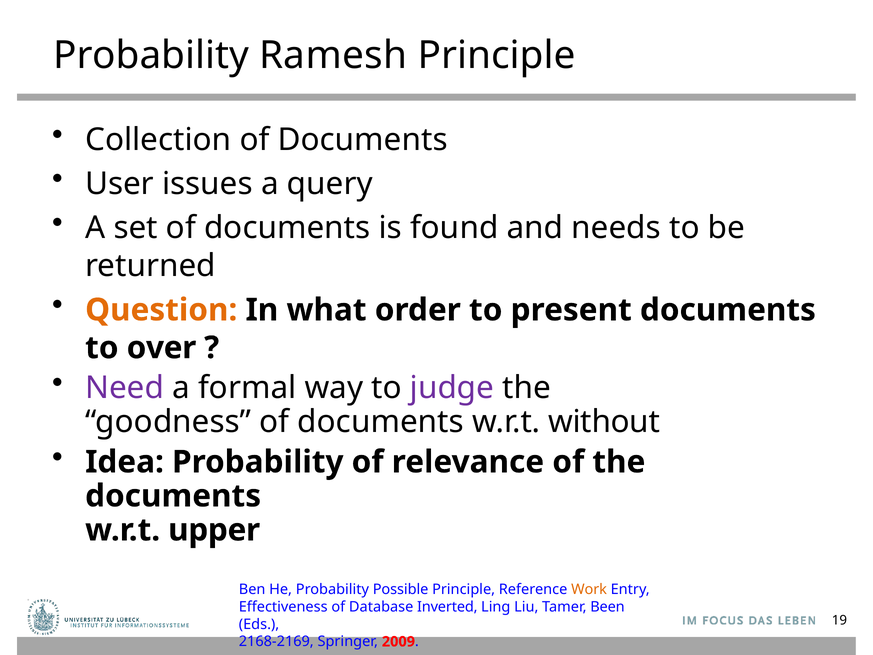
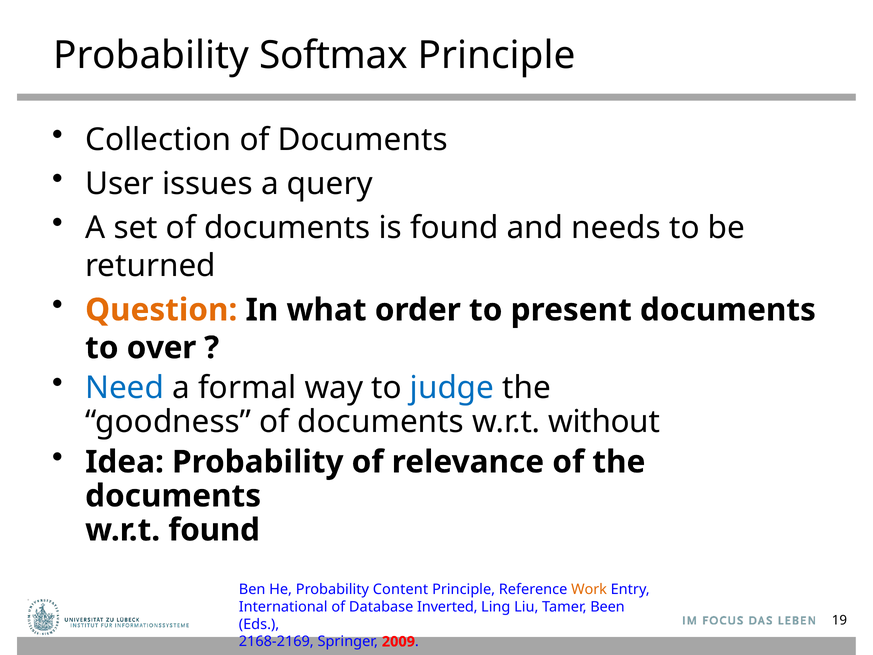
Ramesh: Ramesh -> Softmax
Need colour: purple -> blue
judge colour: purple -> blue
w.r.t upper: upper -> found
Possible: Possible -> Content
Effectiveness: Effectiveness -> International
